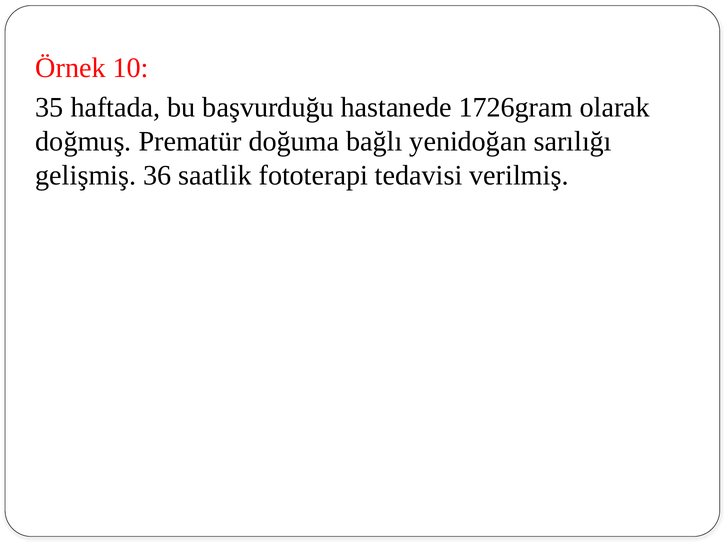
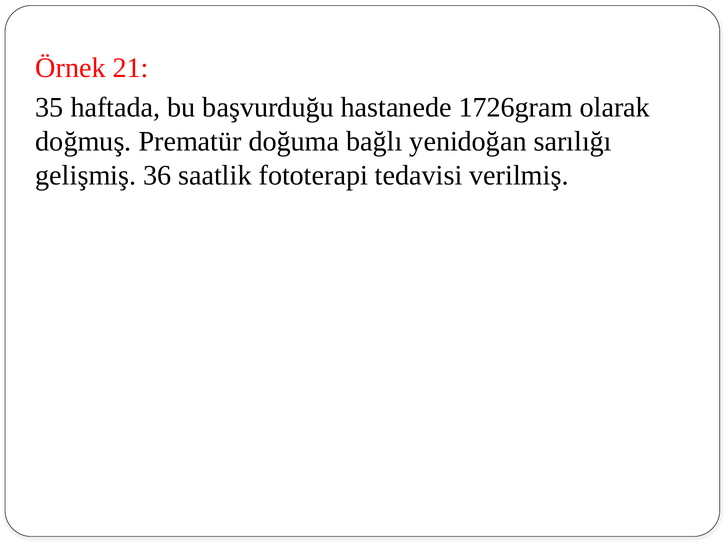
10: 10 -> 21
